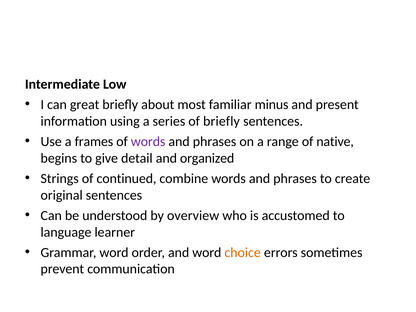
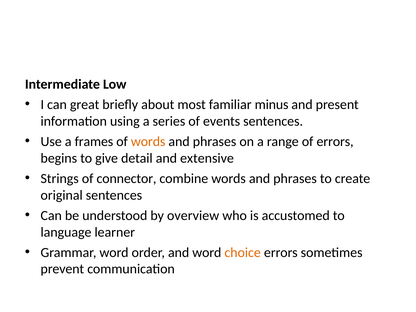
of briefly: briefly -> events
words at (148, 141) colour: purple -> orange
of native: native -> errors
organized: organized -> extensive
continued: continued -> connector
